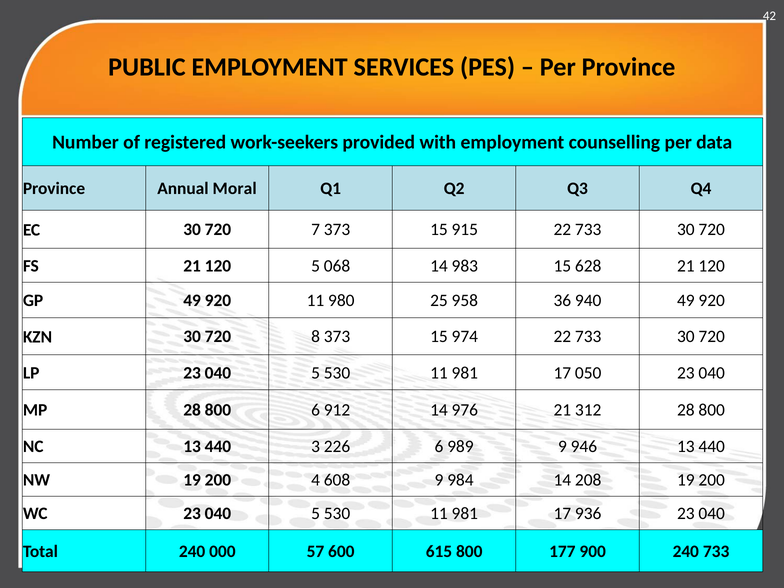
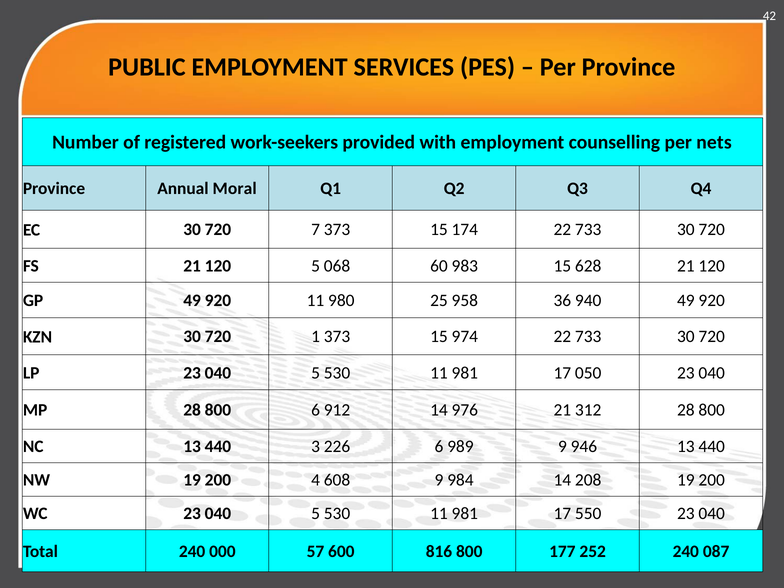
data: data -> nets
915: 915 -> 174
068 14: 14 -> 60
8: 8 -> 1
936: 936 -> 550
615: 615 -> 816
900: 900 -> 252
240 733: 733 -> 087
